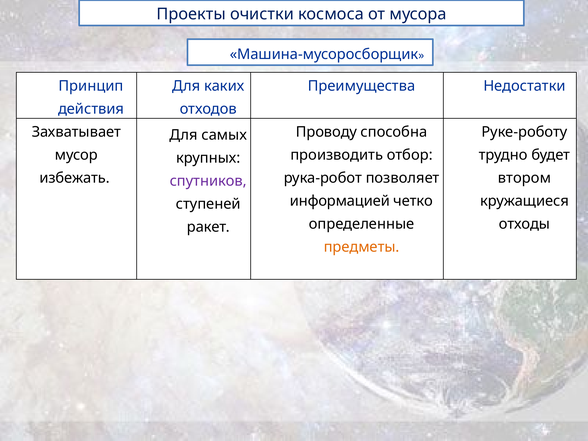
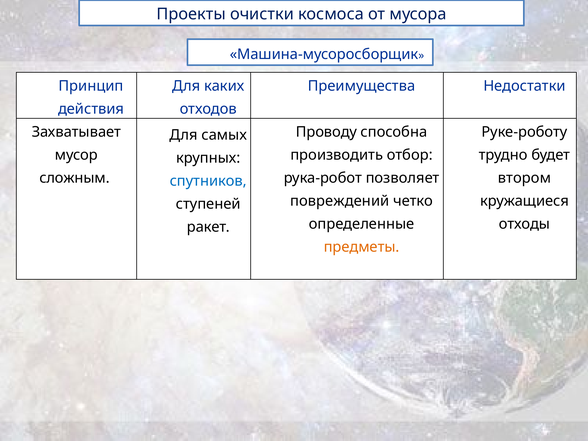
избежать: избежать -> сложным
спутников colour: purple -> blue
информацией: информацией -> повреждений
